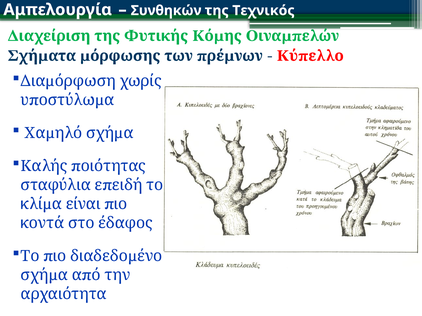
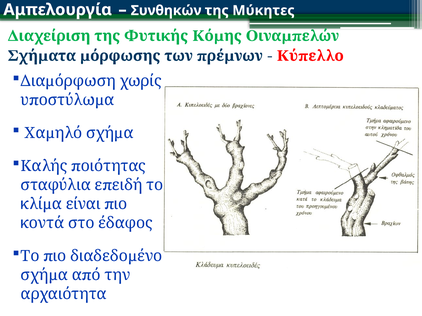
Τεχνικός: Τεχνικός -> Μύκητες
